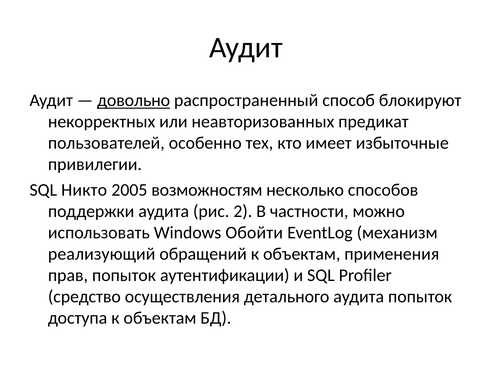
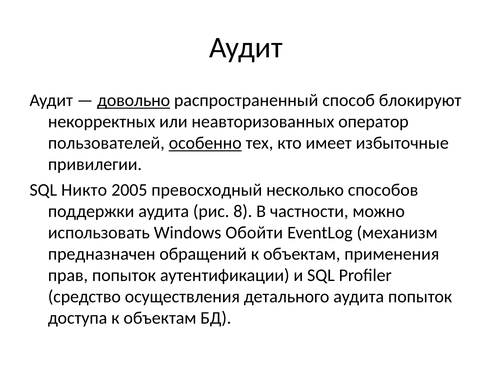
предикат: предикат -> оператор
особенно underline: none -> present
возможностям: возможностям -> превосходный
2: 2 -> 8
реализующий: реализующий -> предназначен
